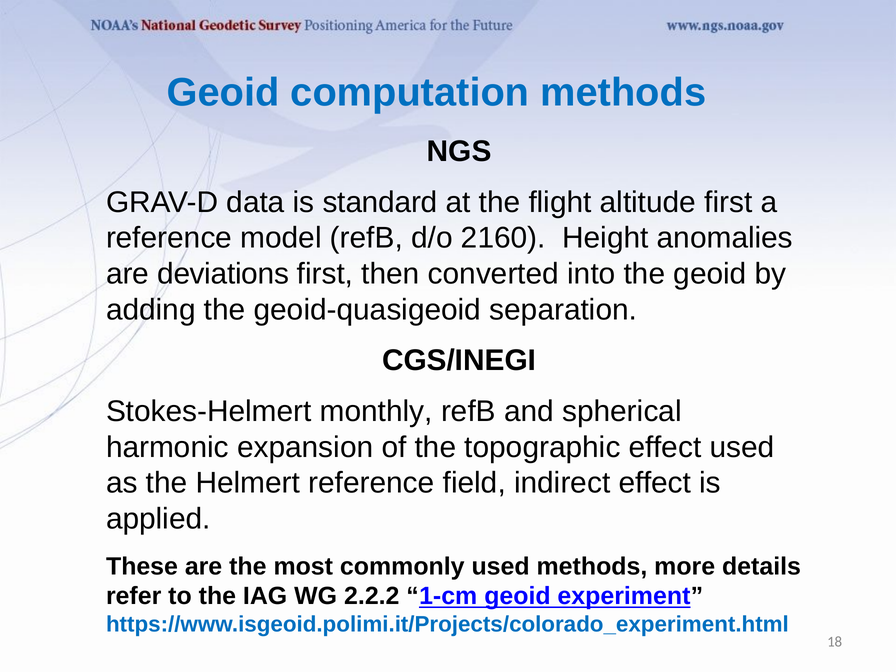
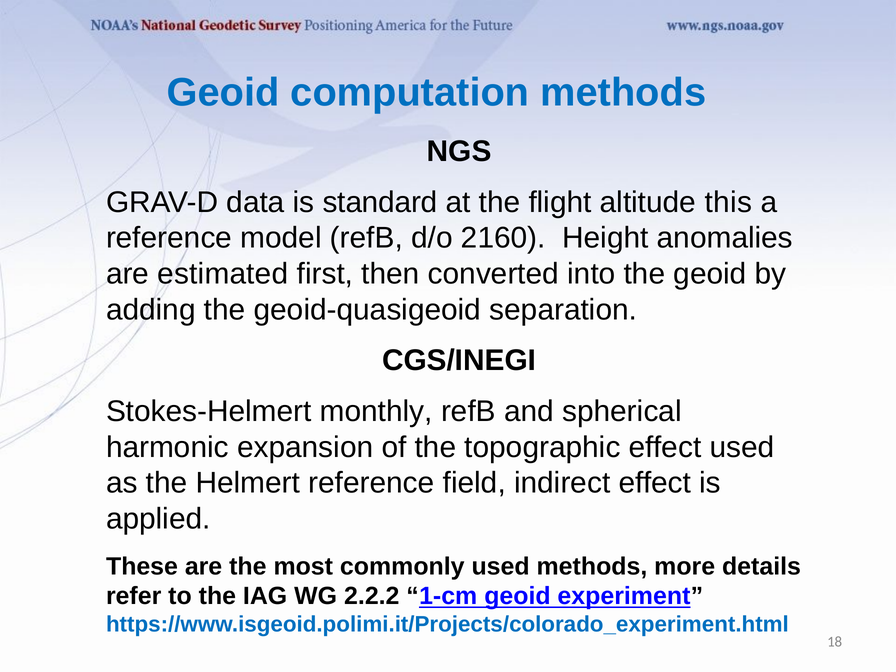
altitude first: first -> this
deviations: deviations -> estimated
